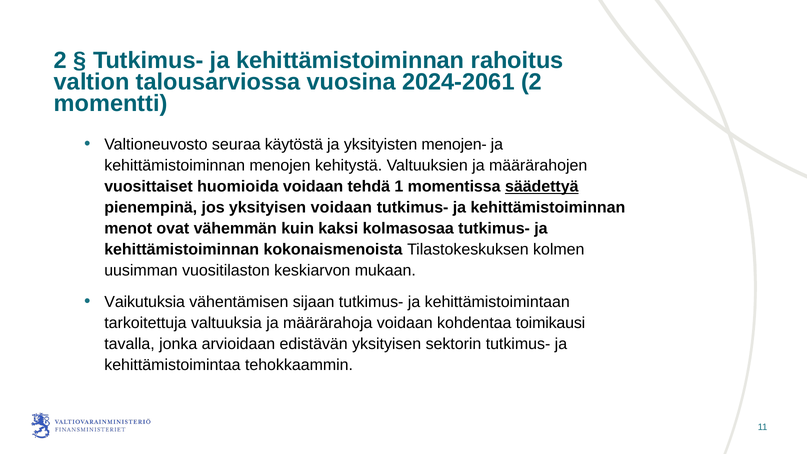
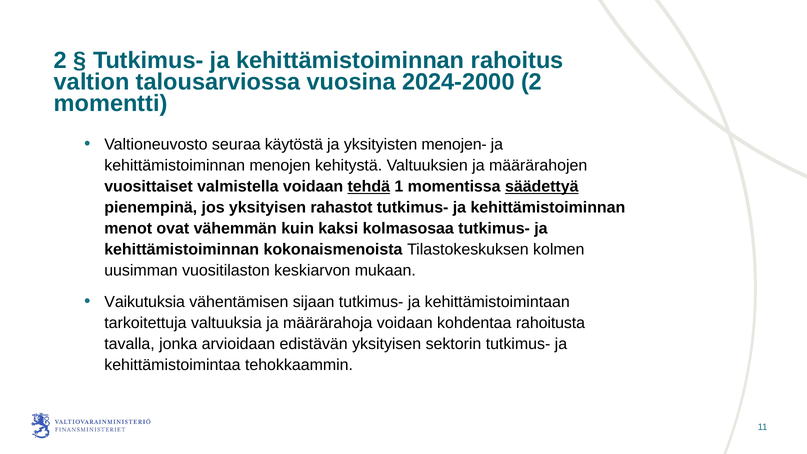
2024-2061: 2024-2061 -> 2024-2000
huomioida: huomioida -> valmistella
tehdä underline: none -> present
yksityisen voidaan: voidaan -> rahastot
toimikausi: toimikausi -> rahoitusta
